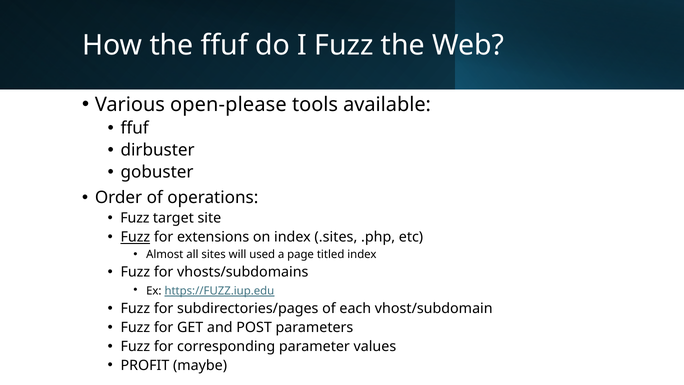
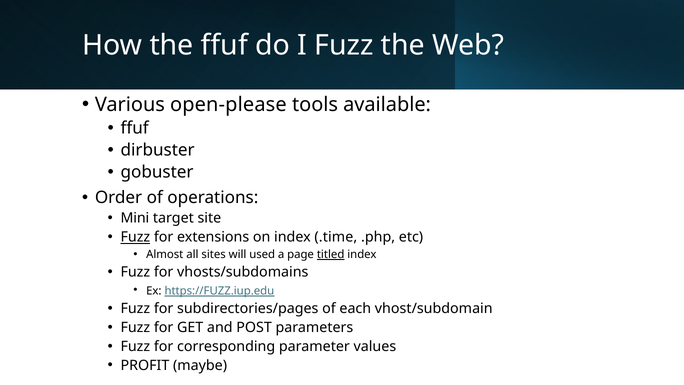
Fuzz at (135, 218): Fuzz -> Mini
.sites: .sites -> .time
titled underline: none -> present
